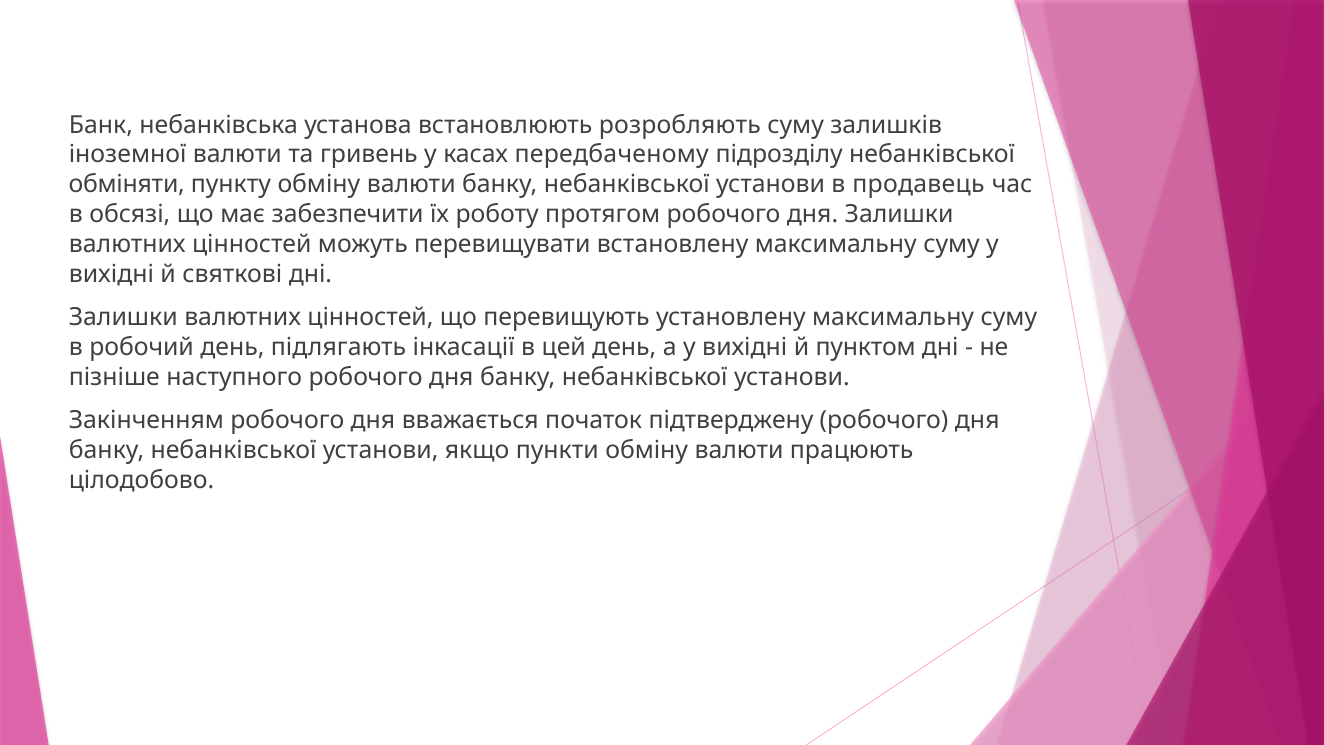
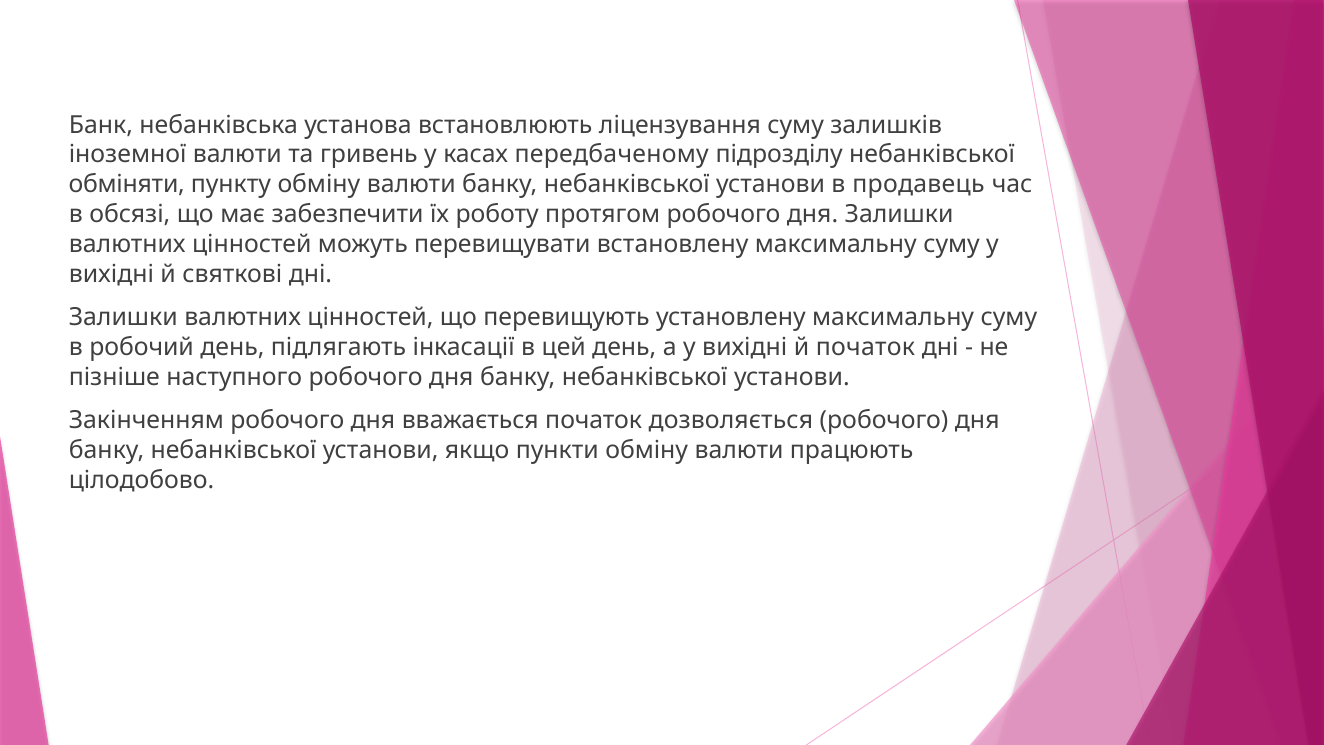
розробляють: розробляють -> ліцензування
й пунктом: пунктом -> початок
підтверджену: підтверджену -> дозволяється
